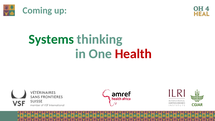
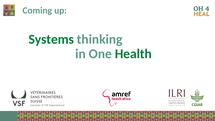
Health colour: red -> green
